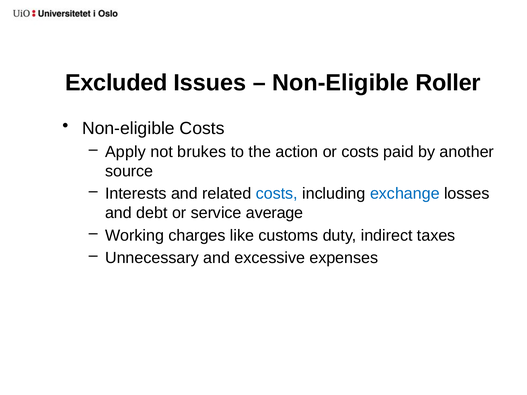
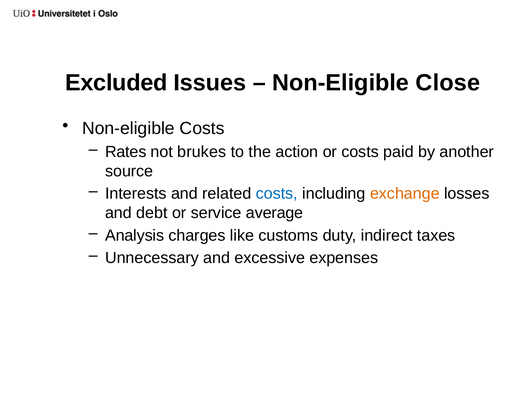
Roller: Roller -> Close
Apply: Apply -> Rates
exchange colour: blue -> orange
Working: Working -> Analysis
